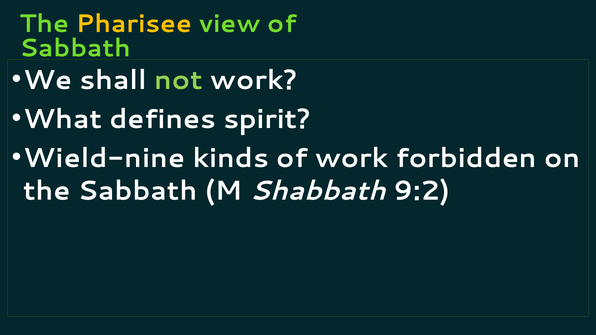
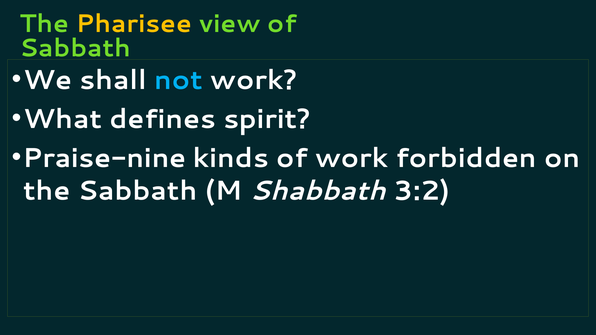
not colour: light green -> light blue
Wield-nine: Wield-nine -> Praise-nine
9:2: 9:2 -> 3:2
